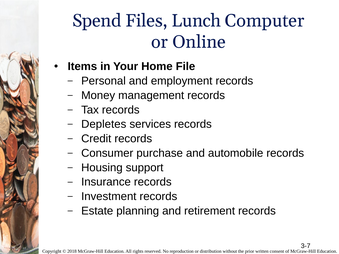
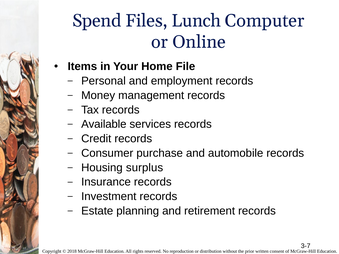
Depletes: Depletes -> Available
support: support -> surplus
